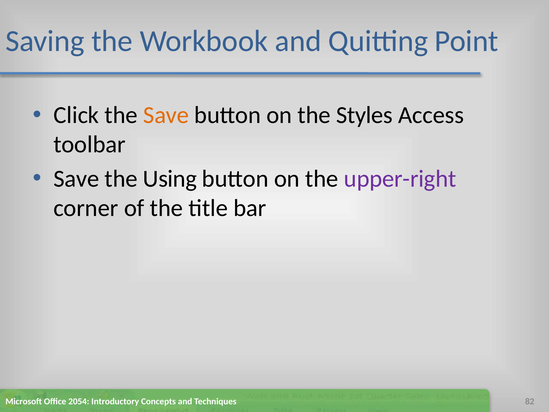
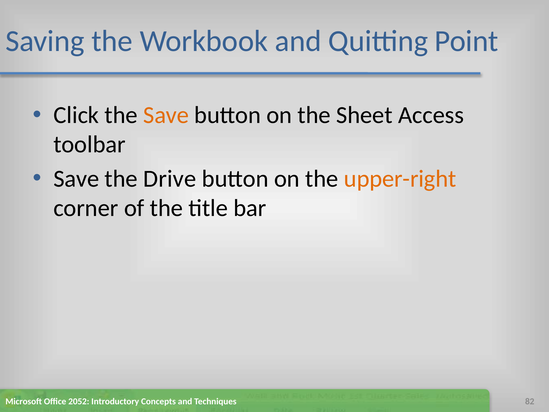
Styles: Styles -> Sheet
Using: Using -> Drive
upper-right colour: purple -> orange
2054: 2054 -> 2052
